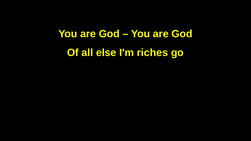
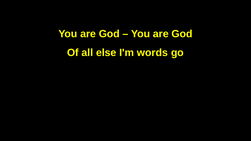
riches: riches -> words
